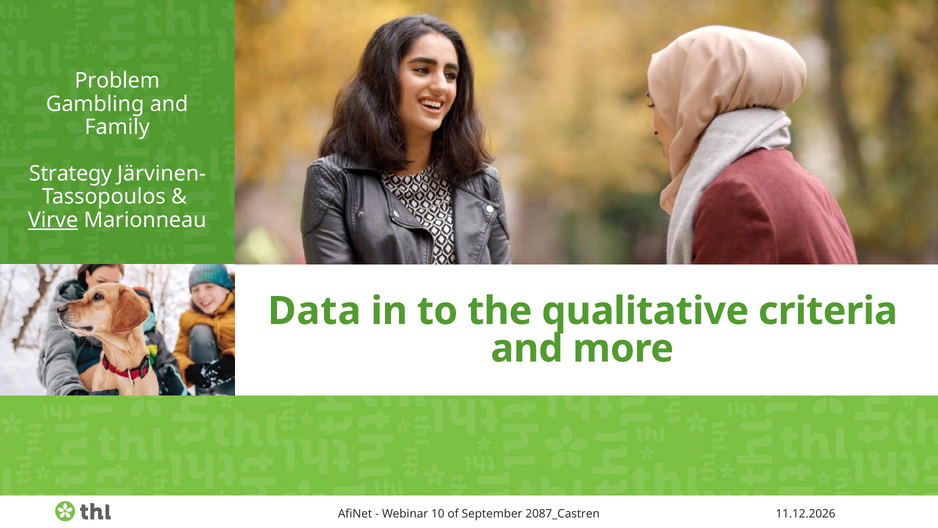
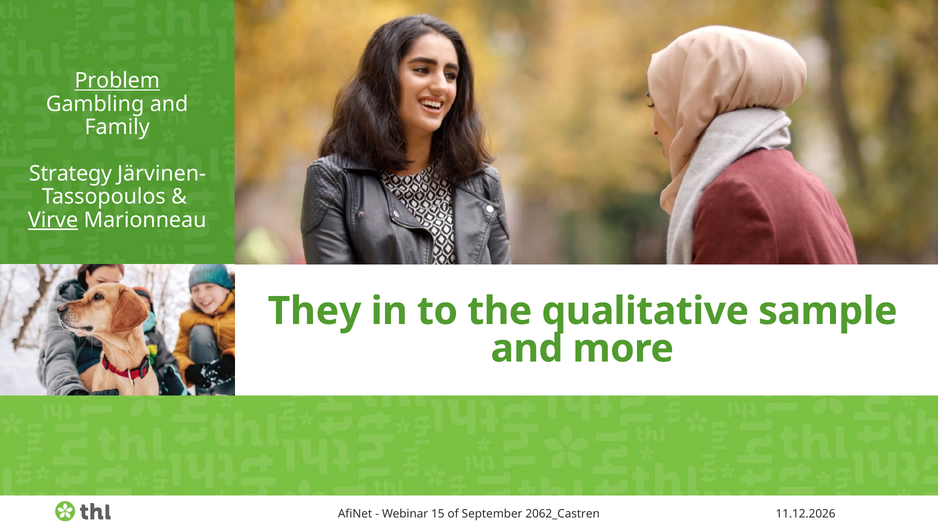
Problem underline: none -> present
Data: Data -> They
criteria: criteria -> sample
10: 10 -> 15
2087_Castren: 2087_Castren -> 2062_Castren
